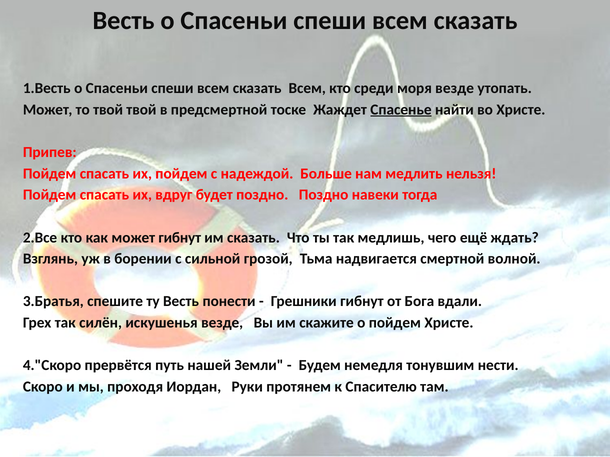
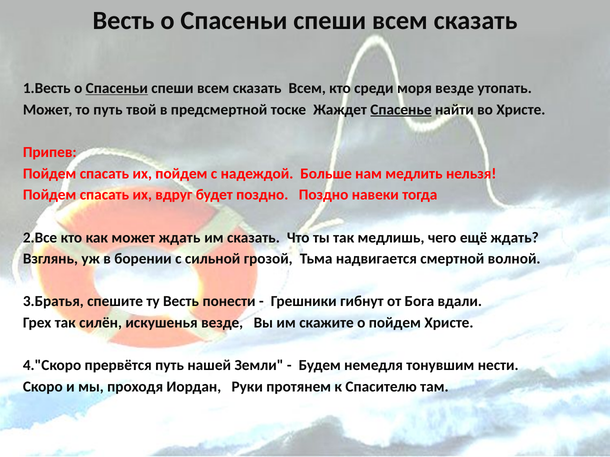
Спасеньи at (117, 88) underline: none -> present
то твой: твой -> путь
может гибнут: гибнут -> ждать
